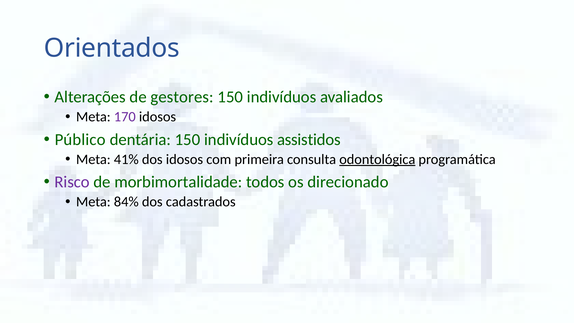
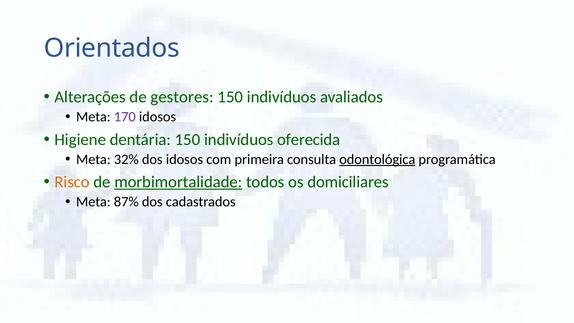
Público: Público -> Higiene
assistidos: assistidos -> oferecida
41%: 41% -> 32%
Risco colour: purple -> orange
morbimortalidade underline: none -> present
direcionado: direcionado -> domiciliares
84%: 84% -> 87%
